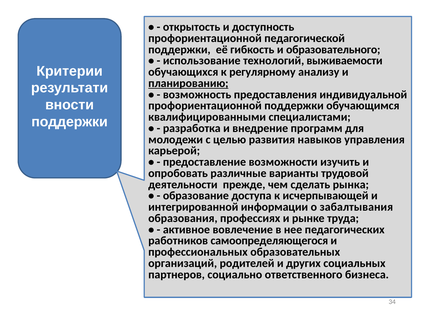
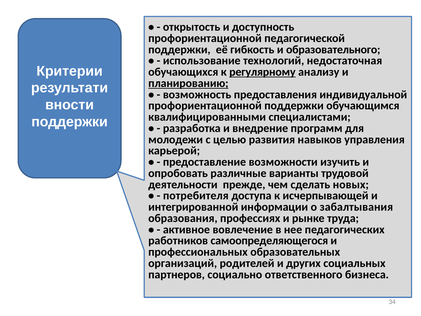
выживаемости: выживаемости -> недостаточная
регулярному underline: none -> present
рынка: рынка -> новых
образование: образование -> потребителя
